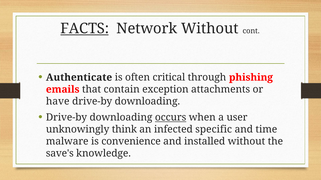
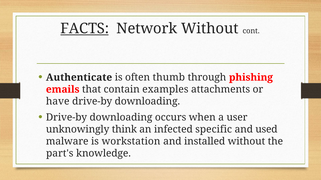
critical: critical -> thumb
exception: exception -> examples
occurs underline: present -> none
time: time -> used
convenience: convenience -> workstation
save's: save's -> part's
